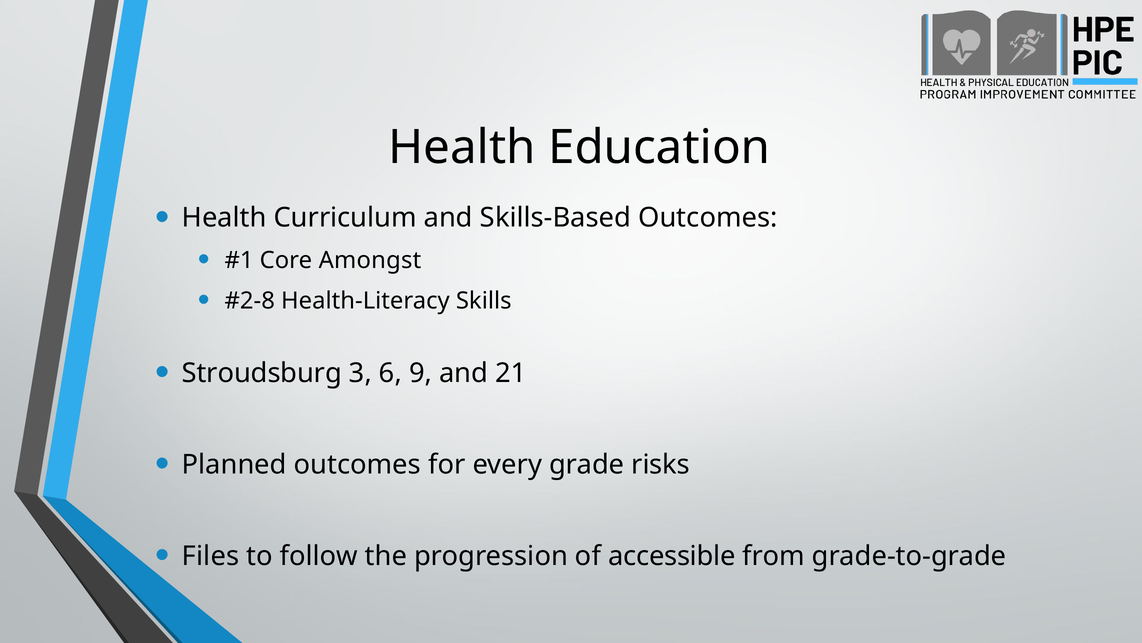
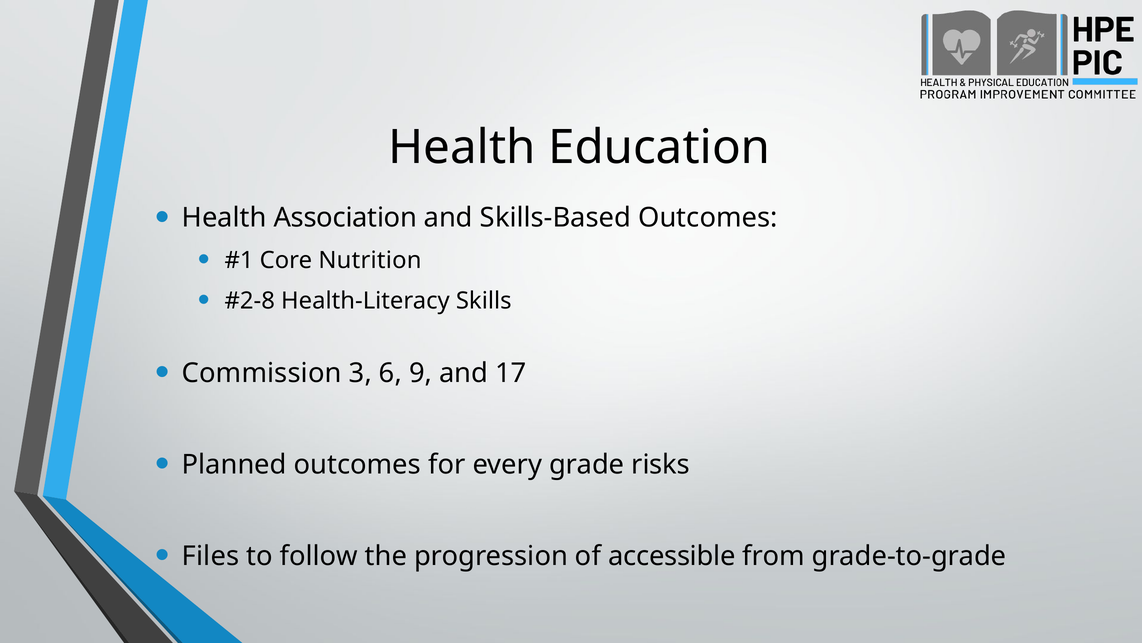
Curriculum: Curriculum -> Association
Amongst: Amongst -> Nutrition
Stroudsburg: Stroudsburg -> Commission
21: 21 -> 17
